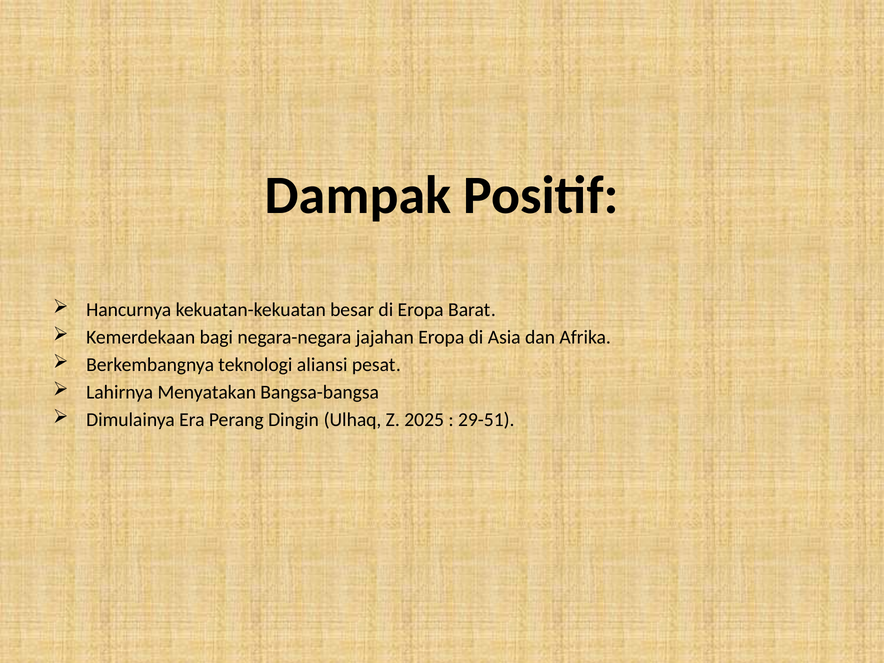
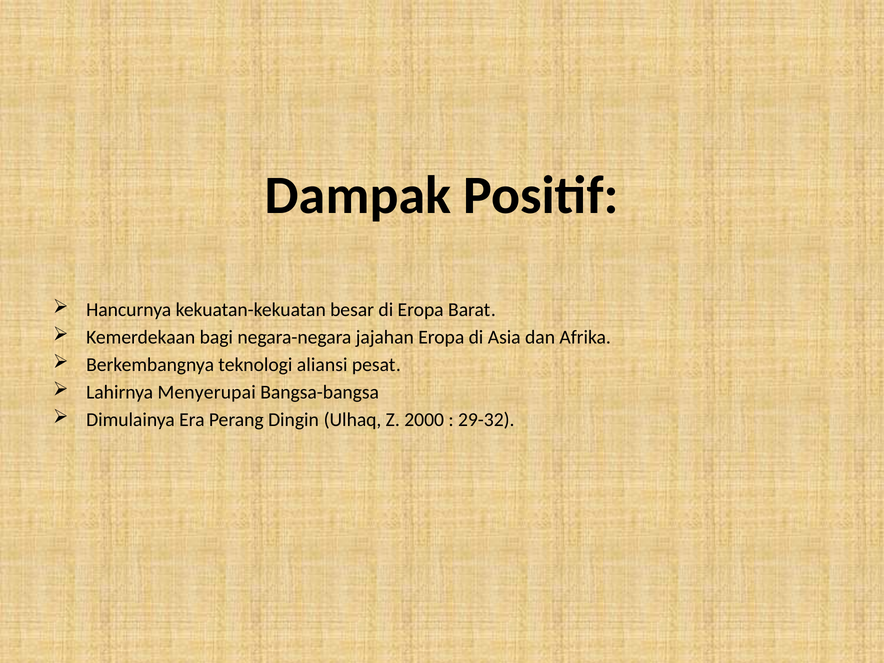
Menyatakan: Menyatakan -> Menyerupai
2025: 2025 -> 2000
29-51: 29-51 -> 29-32
